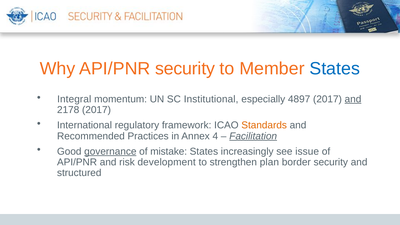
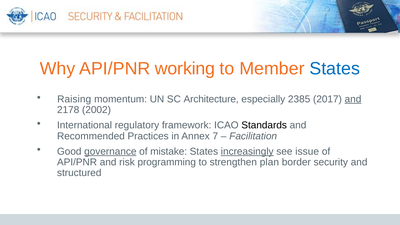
API/PNR security: security -> working
Integral: Integral -> Raising
Institutional: Institutional -> Architecture
4897: 4897 -> 2385
2178 2017: 2017 -> 2002
Standards colour: orange -> black
4: 4 -> 7
Facilitation underline: present -> none
increasingly underline: none -> present
development: development -> programming
